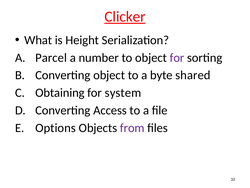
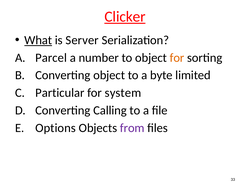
What underline: none -> present
Height: Height -> Server
for at (177, 58) colour: purple -> orange
shared: shared -> limited
Obtaining: Obtaining -> Particular
Access: Access -> Calling
